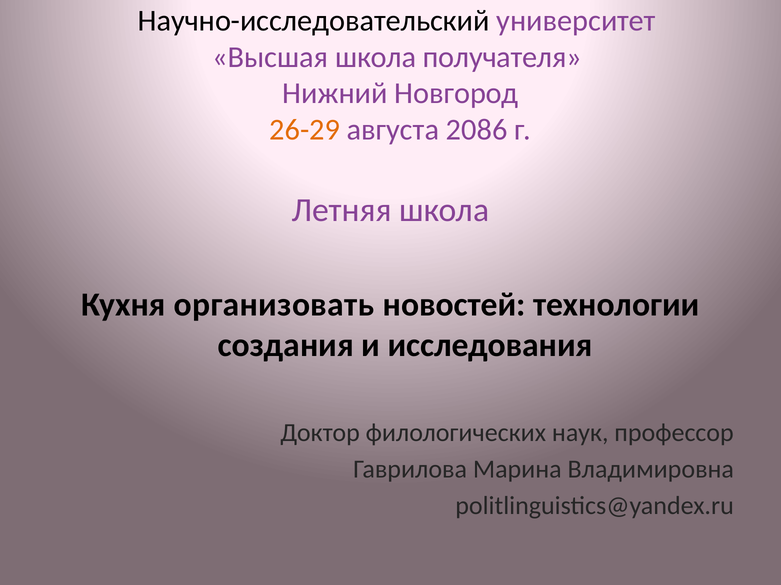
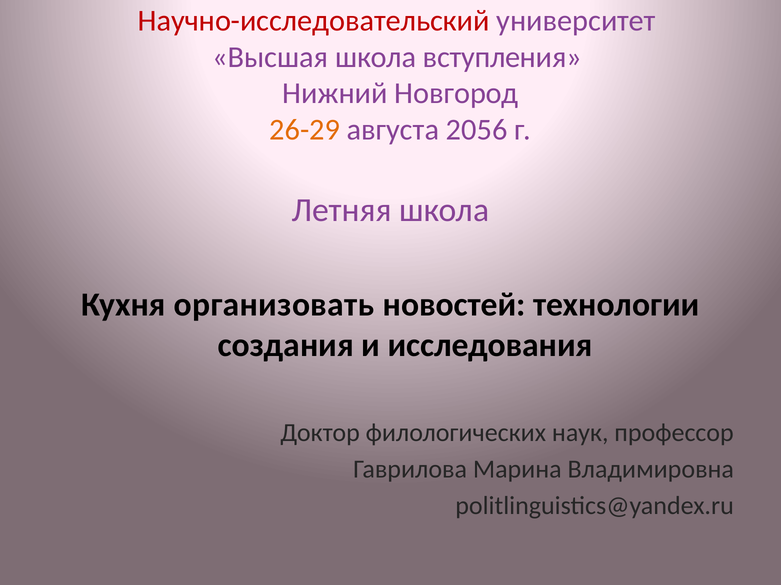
Научно-исследовательский colour: black -> red
получателя: получателя -> вступления
2086: 2086 -> 2056
